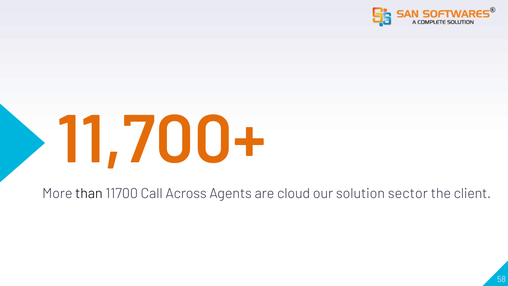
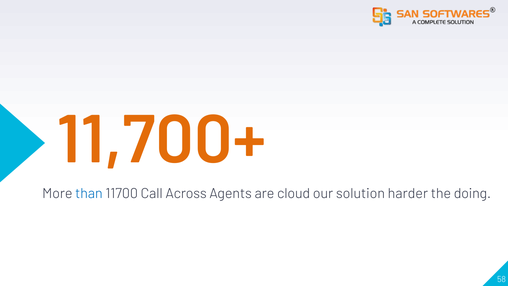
than colour: black -> blue
sector: sector -> harder
client: client -> doing
